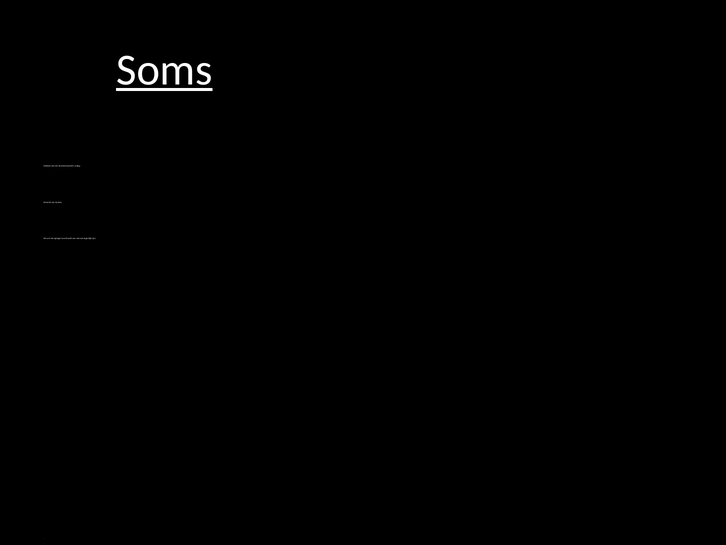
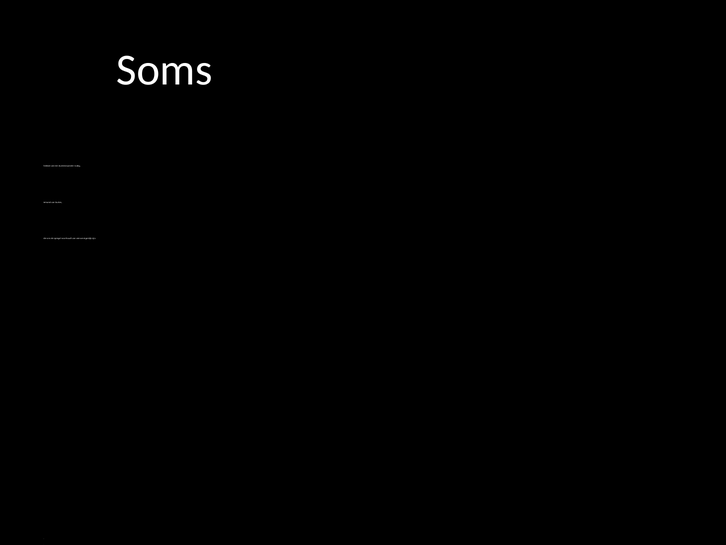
Soms underline: present -> none
